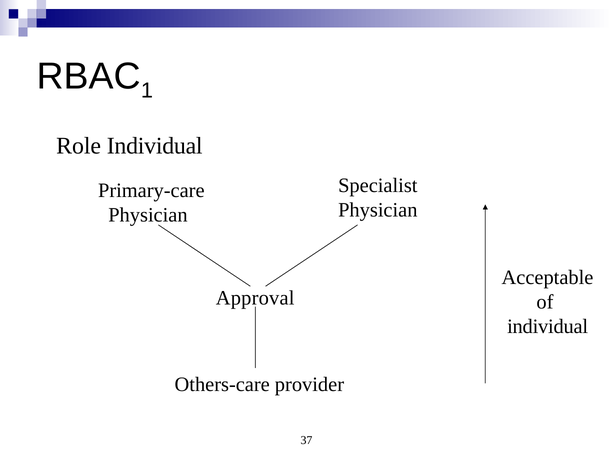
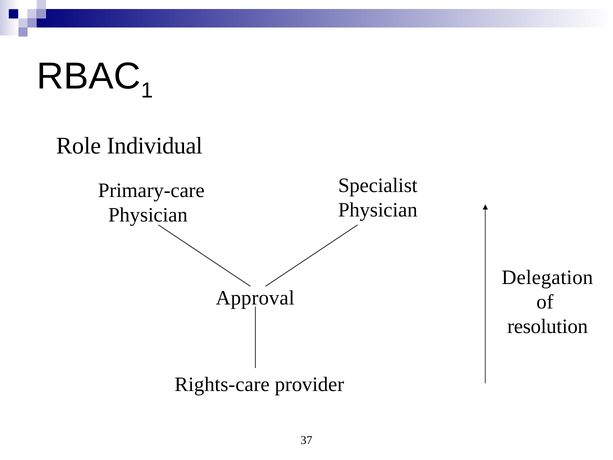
Acceptable: Acceptable -> Delegation
individual at (548, 326): individual -> resolution
Others-care: Others-care -> Rights-care
